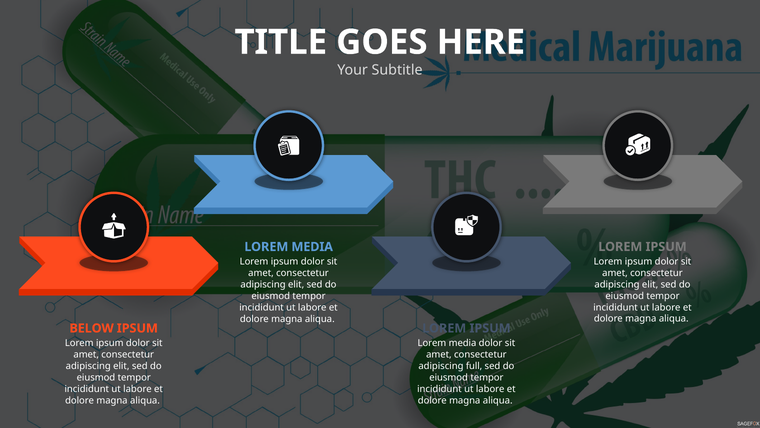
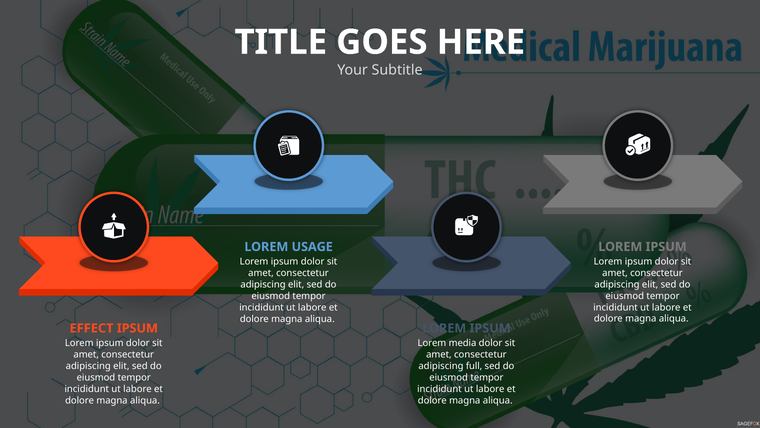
MEDIA at (312, 247): MEDIA -> USAGE
BELOW: BELOW -> EFFECT
